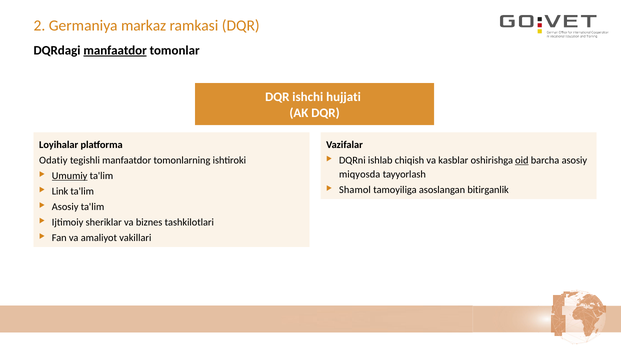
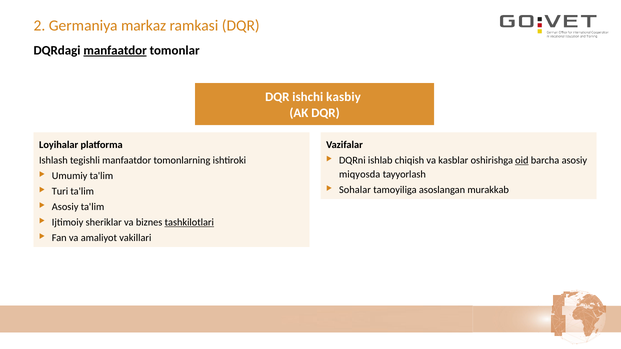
hujjati: hujjati -> kasbiy
Odatiy: Odatiy -> Ishlash
Umumiy underline: present -> none
Shamol: Shamol -> Sohalar
bitirganlik: bitirganlik -> murakkab
Link: Link -> Turi
tashkilotlari underline: none -> present
